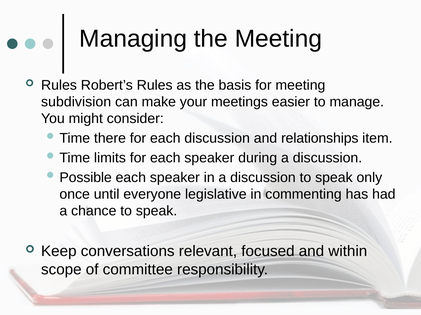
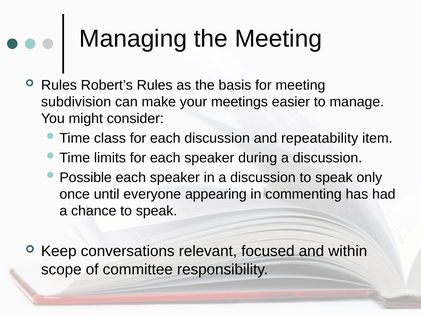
there: there -> class
relationships: relationships -> repeatability
legislative: legislative -> appearing
